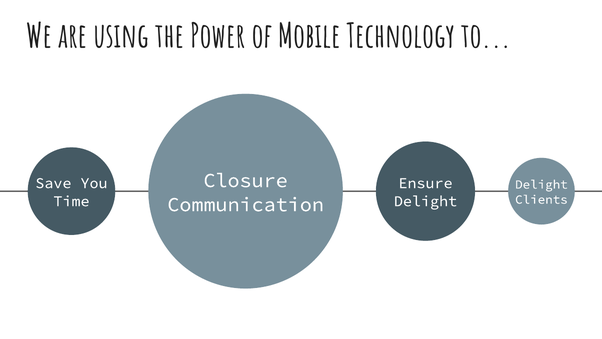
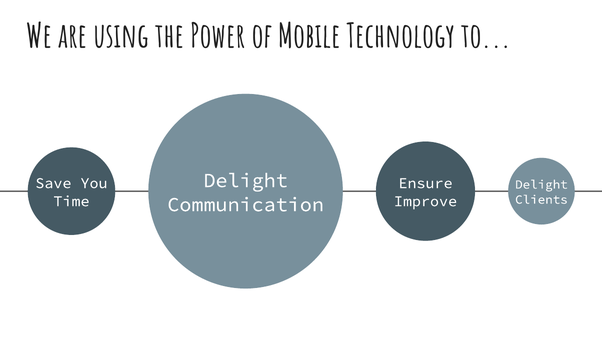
Closure at (246, 180): Closure -> Delight
Delight at (425, 201): Delight -> Improve
